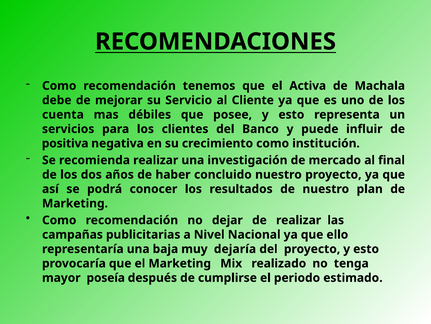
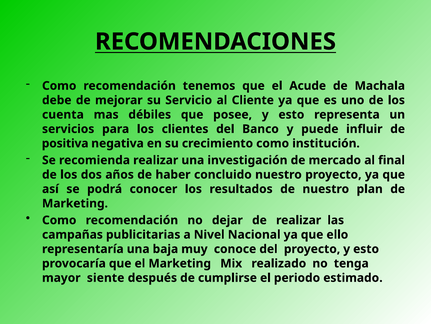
Activa: Activa -> Acude
dejaría: dejaría -> conoce
poseía: poseía -> siente
